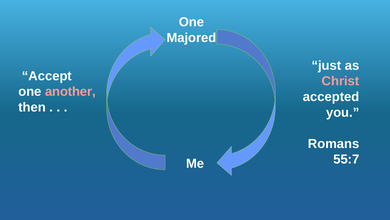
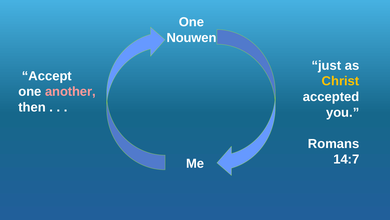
Majored: Majored -> Nouwen
Christ colour: pink -> yellow
55:7: 55:7 -> 14:7
